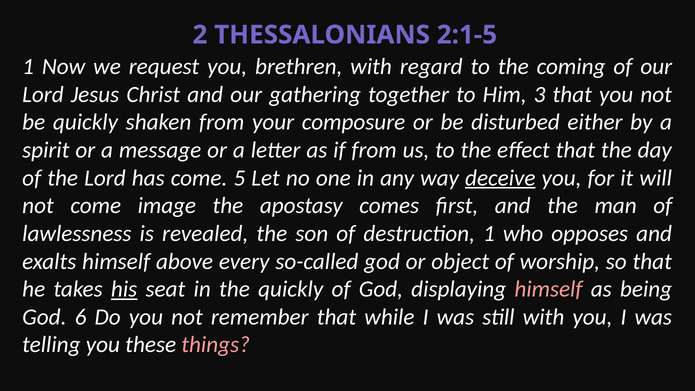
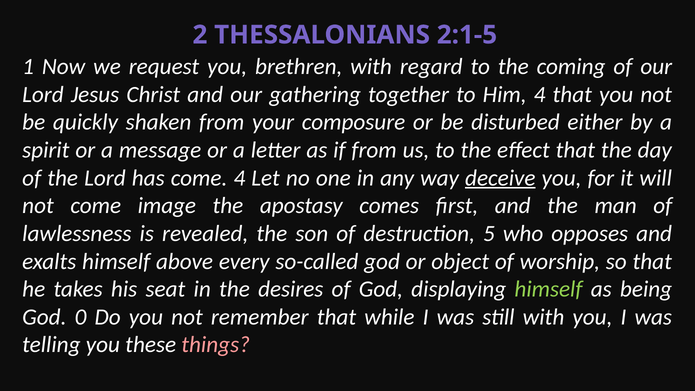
Him 3: 3 -> 4
come 5: 5 -> 4
destruction 1: 1 -> 5
his underline: present -> none
the quickly: quickly -> desires
himself at (548, 289) colour: pink -> light green
6: 6 -> 0
